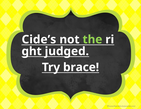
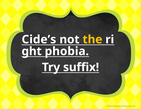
the colour: light green -> yellow
judged: judged -> phobia
brace: brace -> suffix
